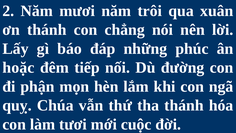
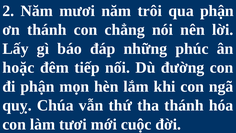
qua xuân: xuân -> phận
